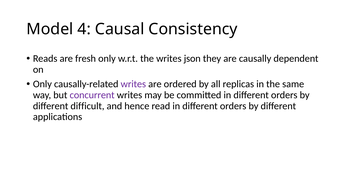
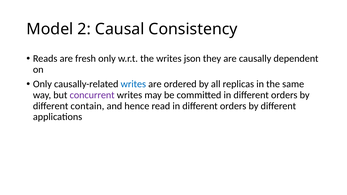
4: 4 -> 2
writes at (133, 84) colour: purple -> blue
difficult: difficult -> contain
